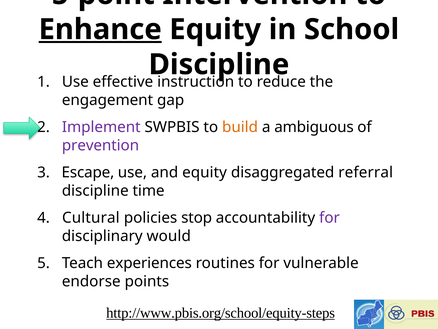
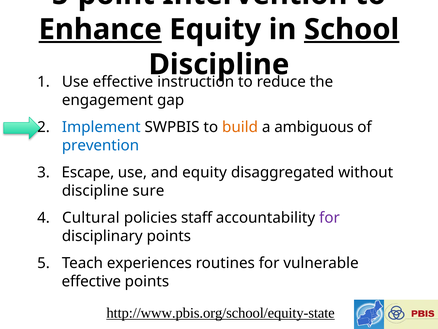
School underline: none -> present
Implement colour: purple -> blue
prevention colour: purple -> blue
referral: referral -> without
time: time -> sure
stop: stop -> staff
disciplinary would: would -> points
endorse at (91, 281): endorse -> effective
http://www.pbis.org/school/equity-steps: http://www.pbis.org/school/equity-steps -> http://www.pbis.org/school/equity-state
